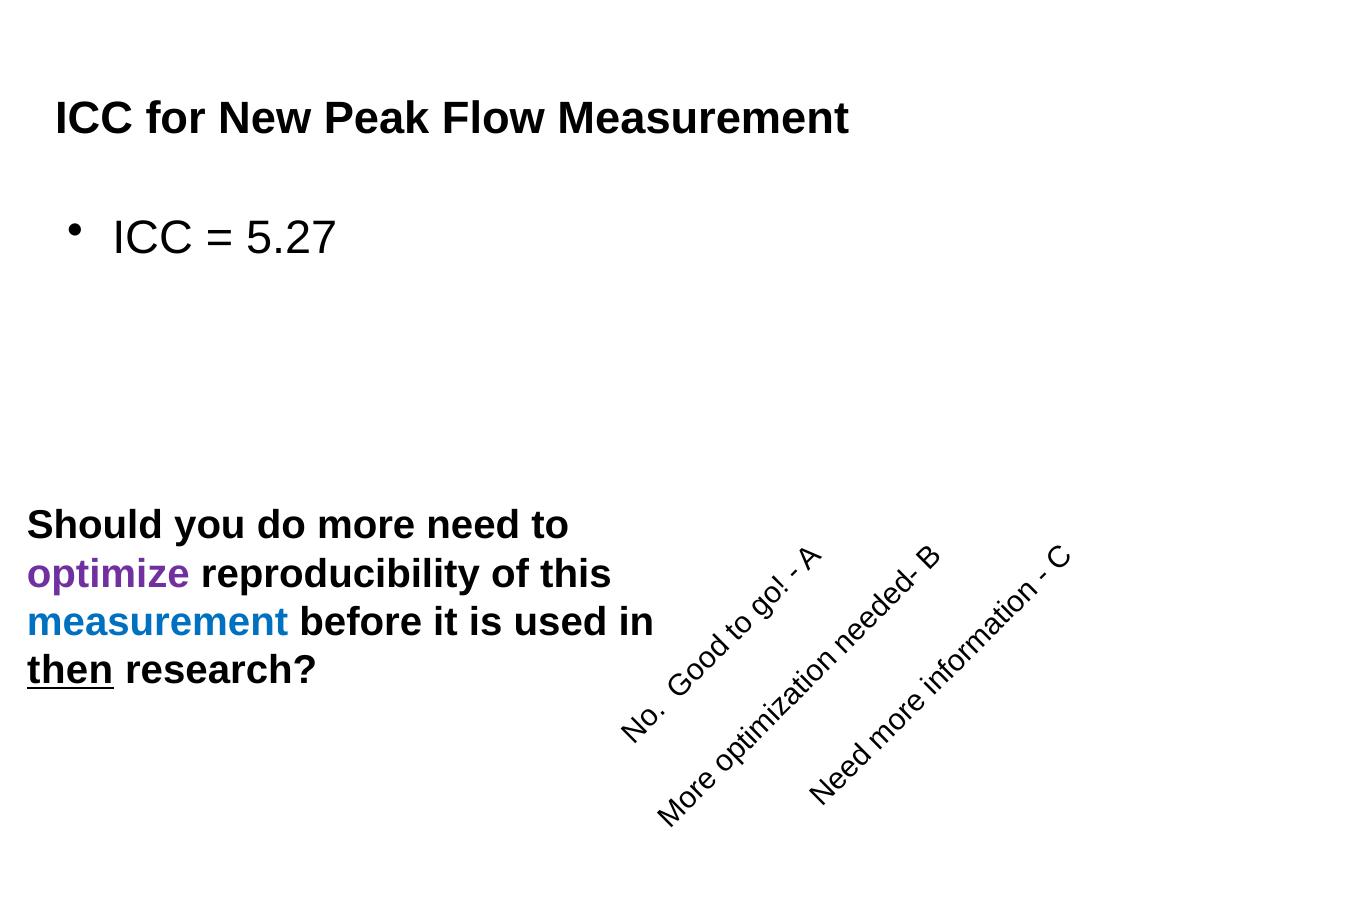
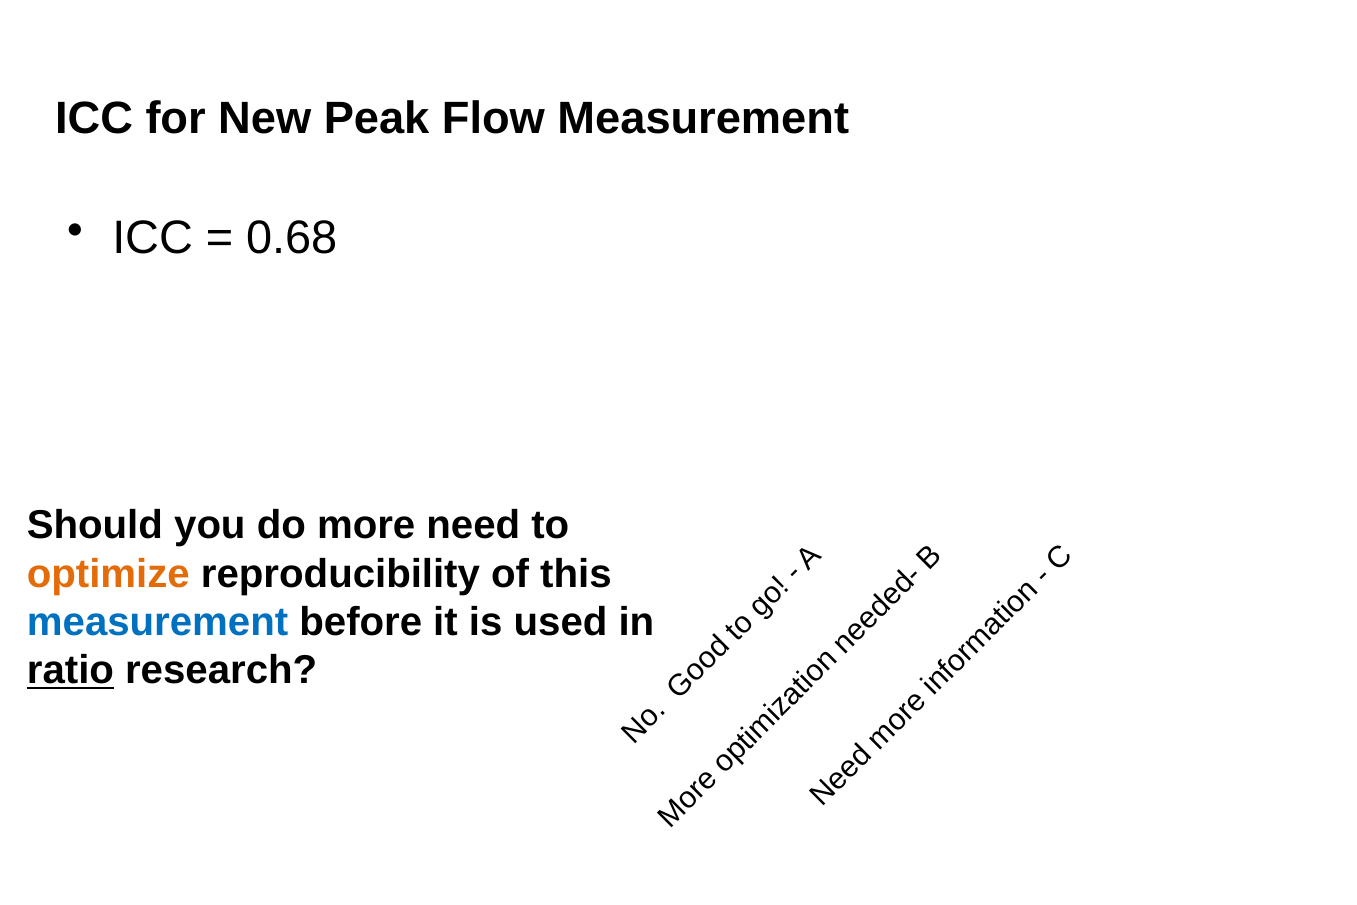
5.27: 5.27 -> 0.68
optimize colour: purple -> orange
then: then -> ratio
